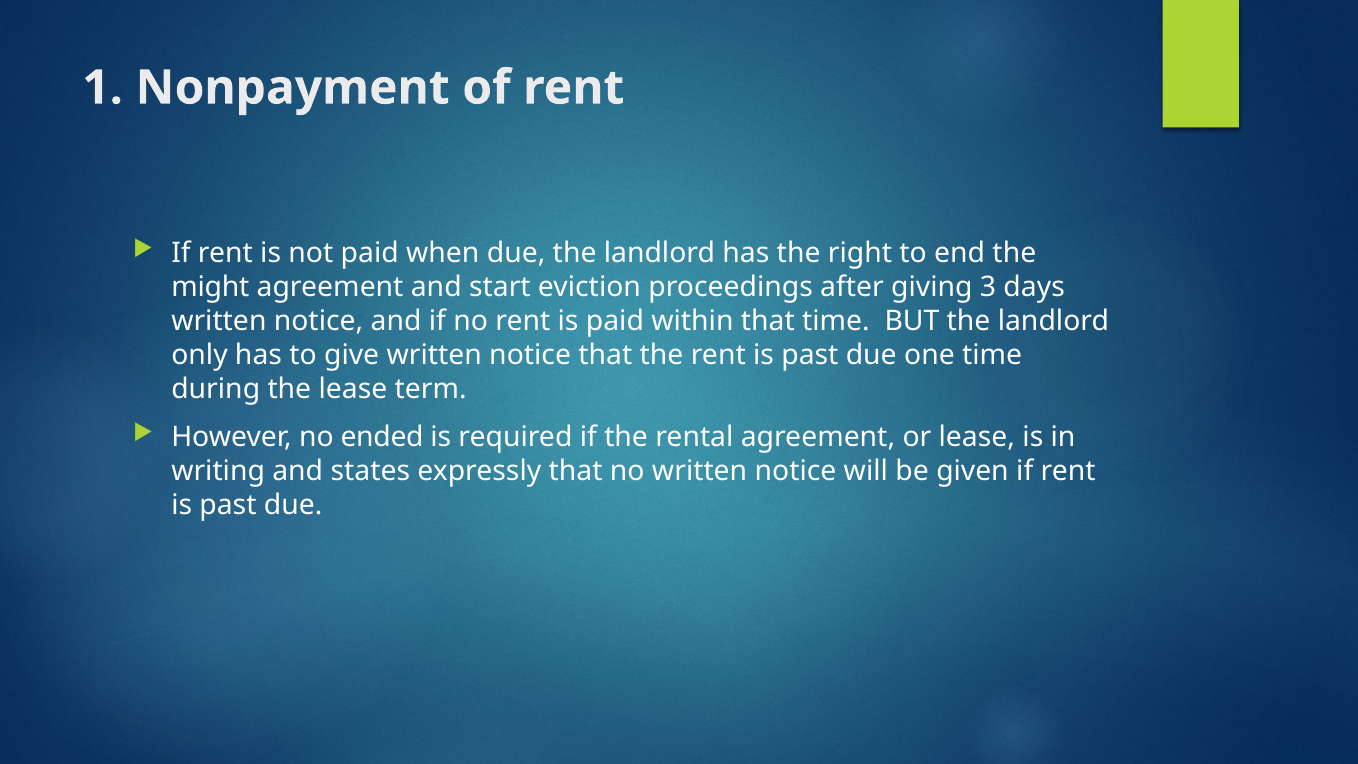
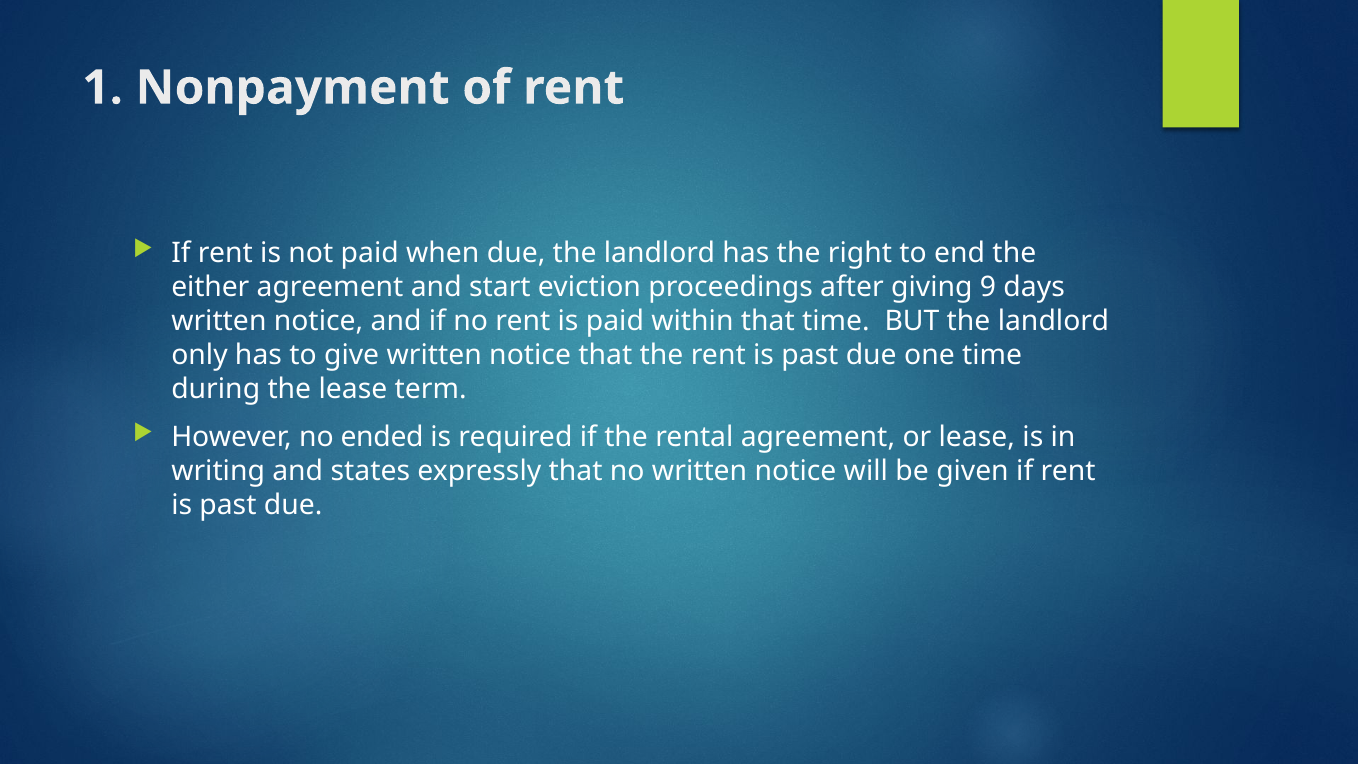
might: might -> either
3: 3 -> 9
